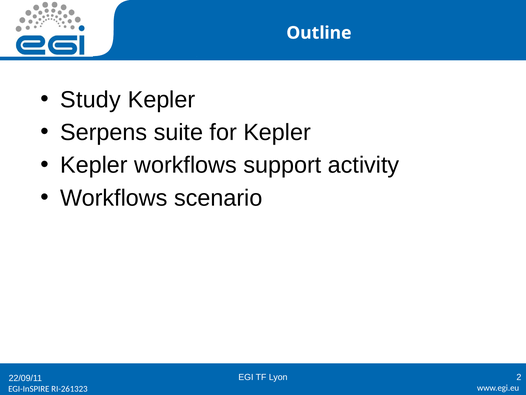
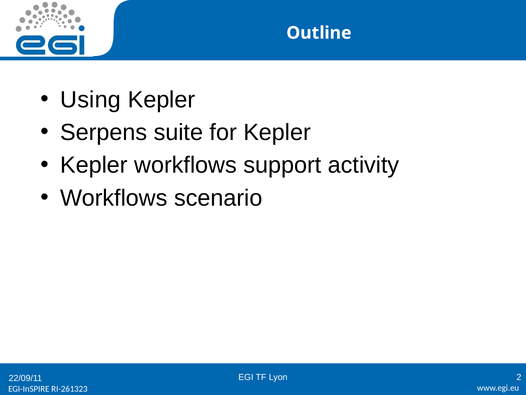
Study: Study -> Using
